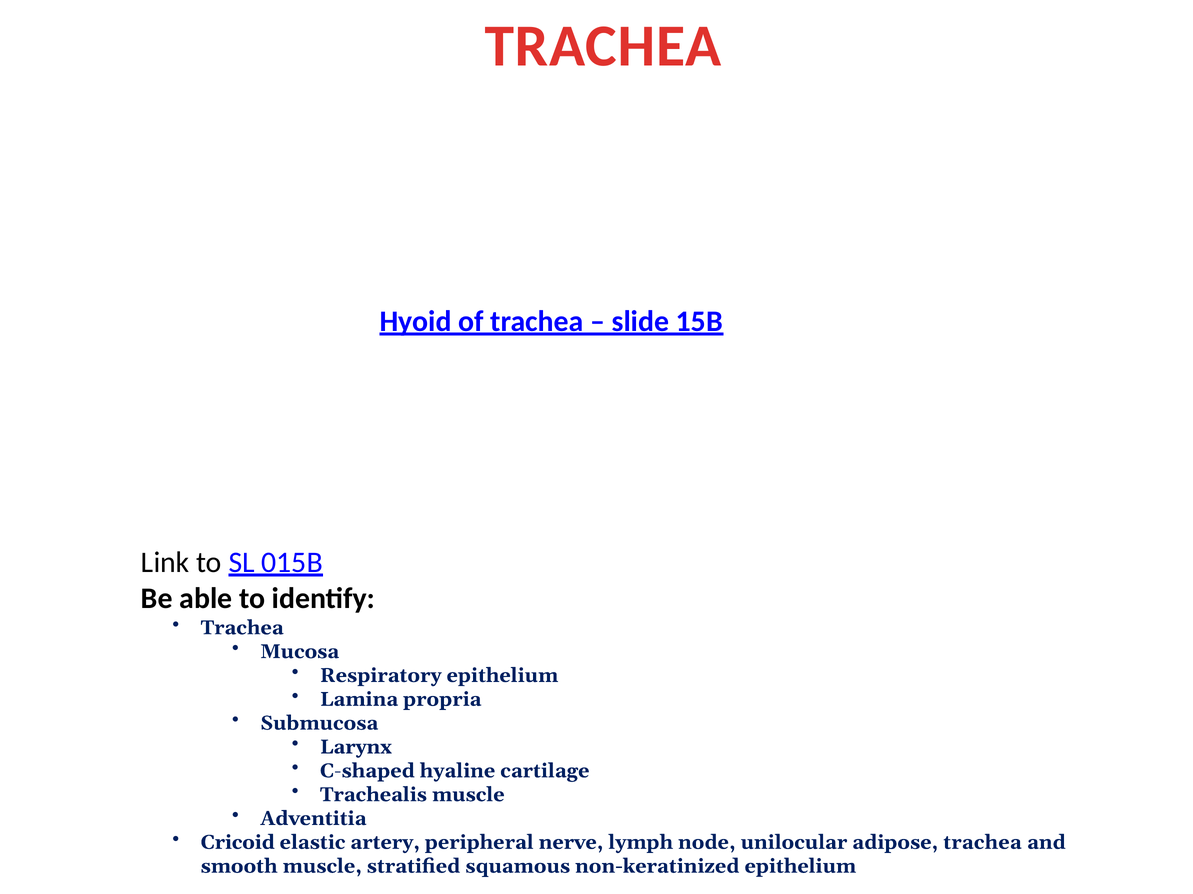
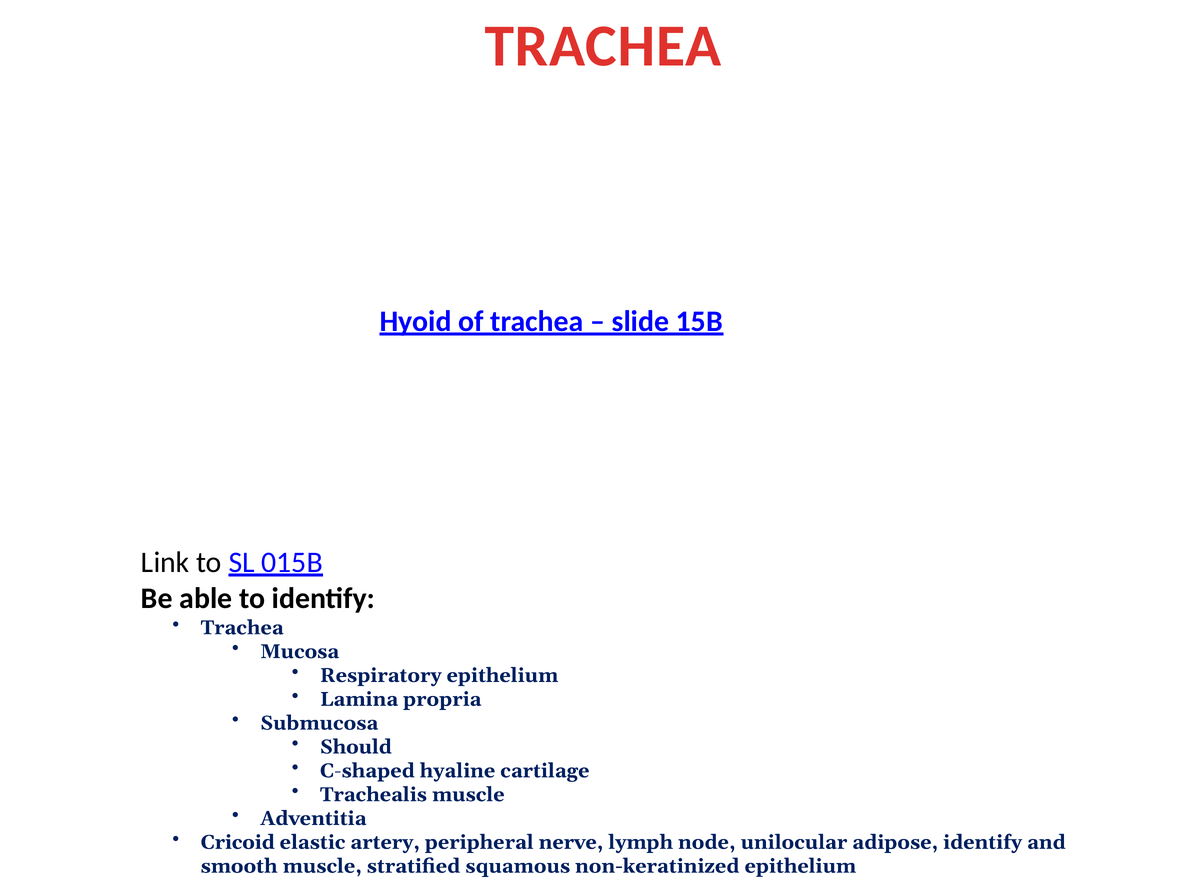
Larynx: Larynx -> Should
adipose trachea: trachea -> identify
